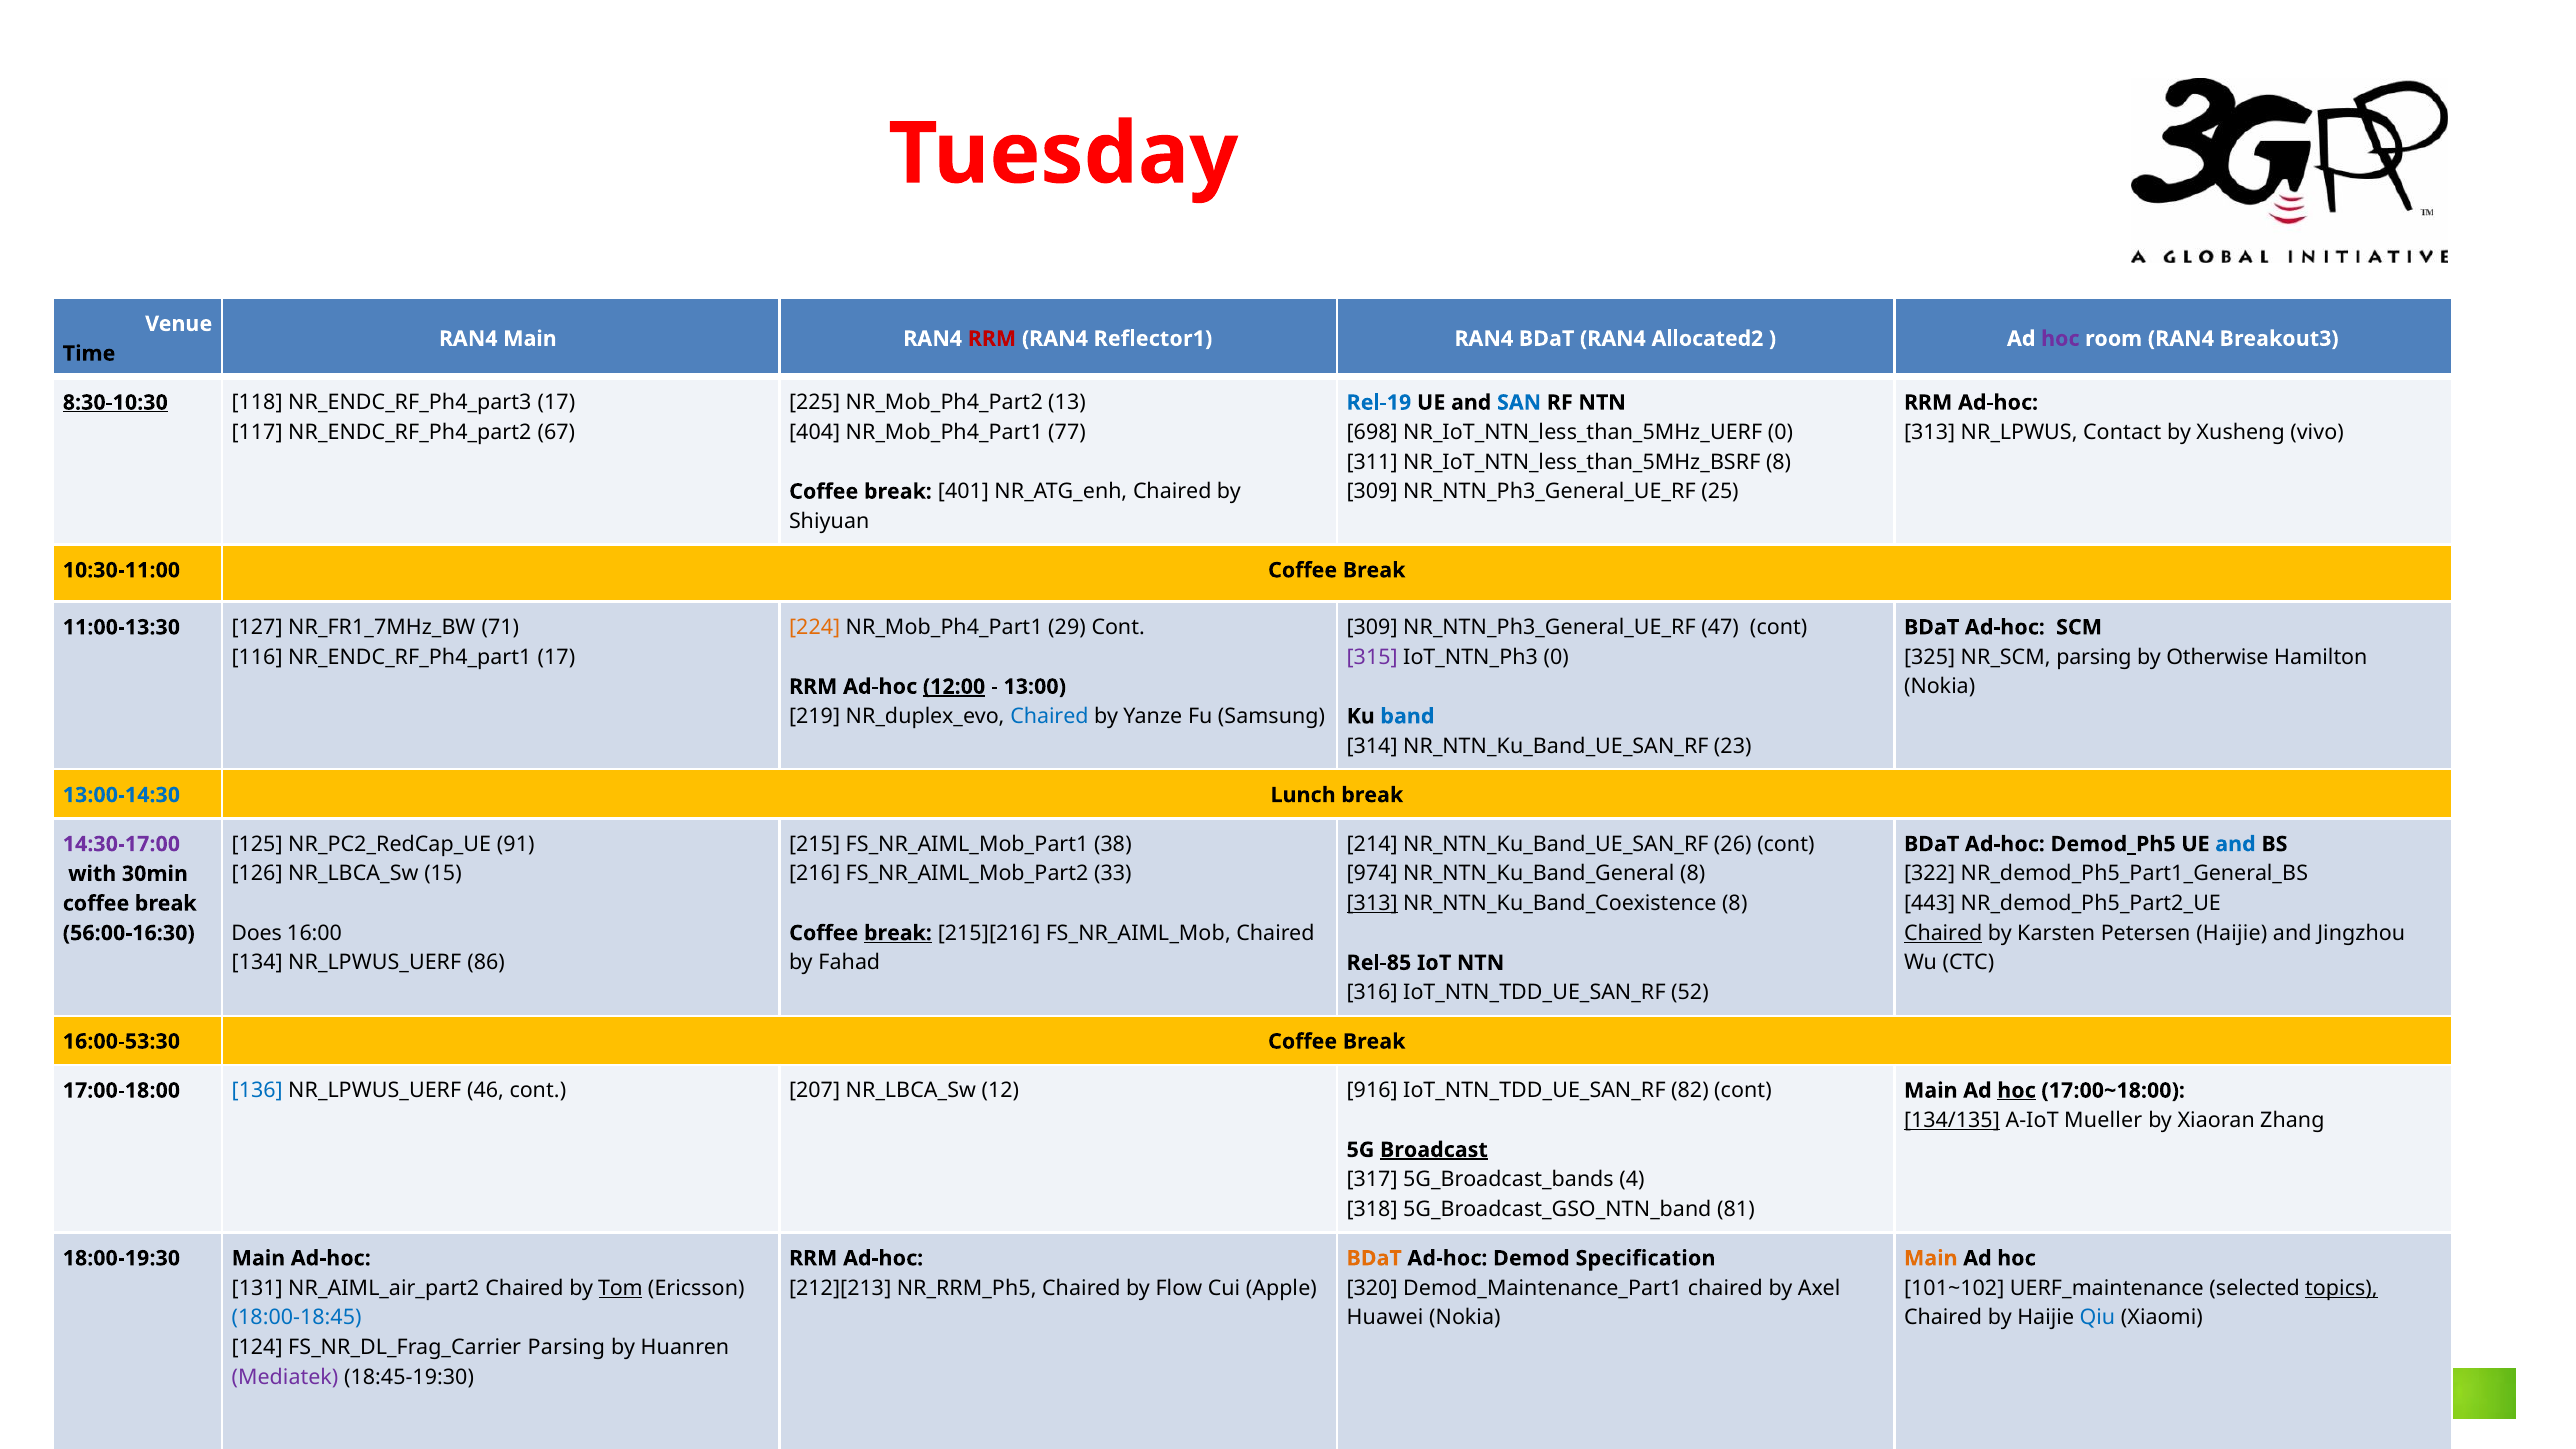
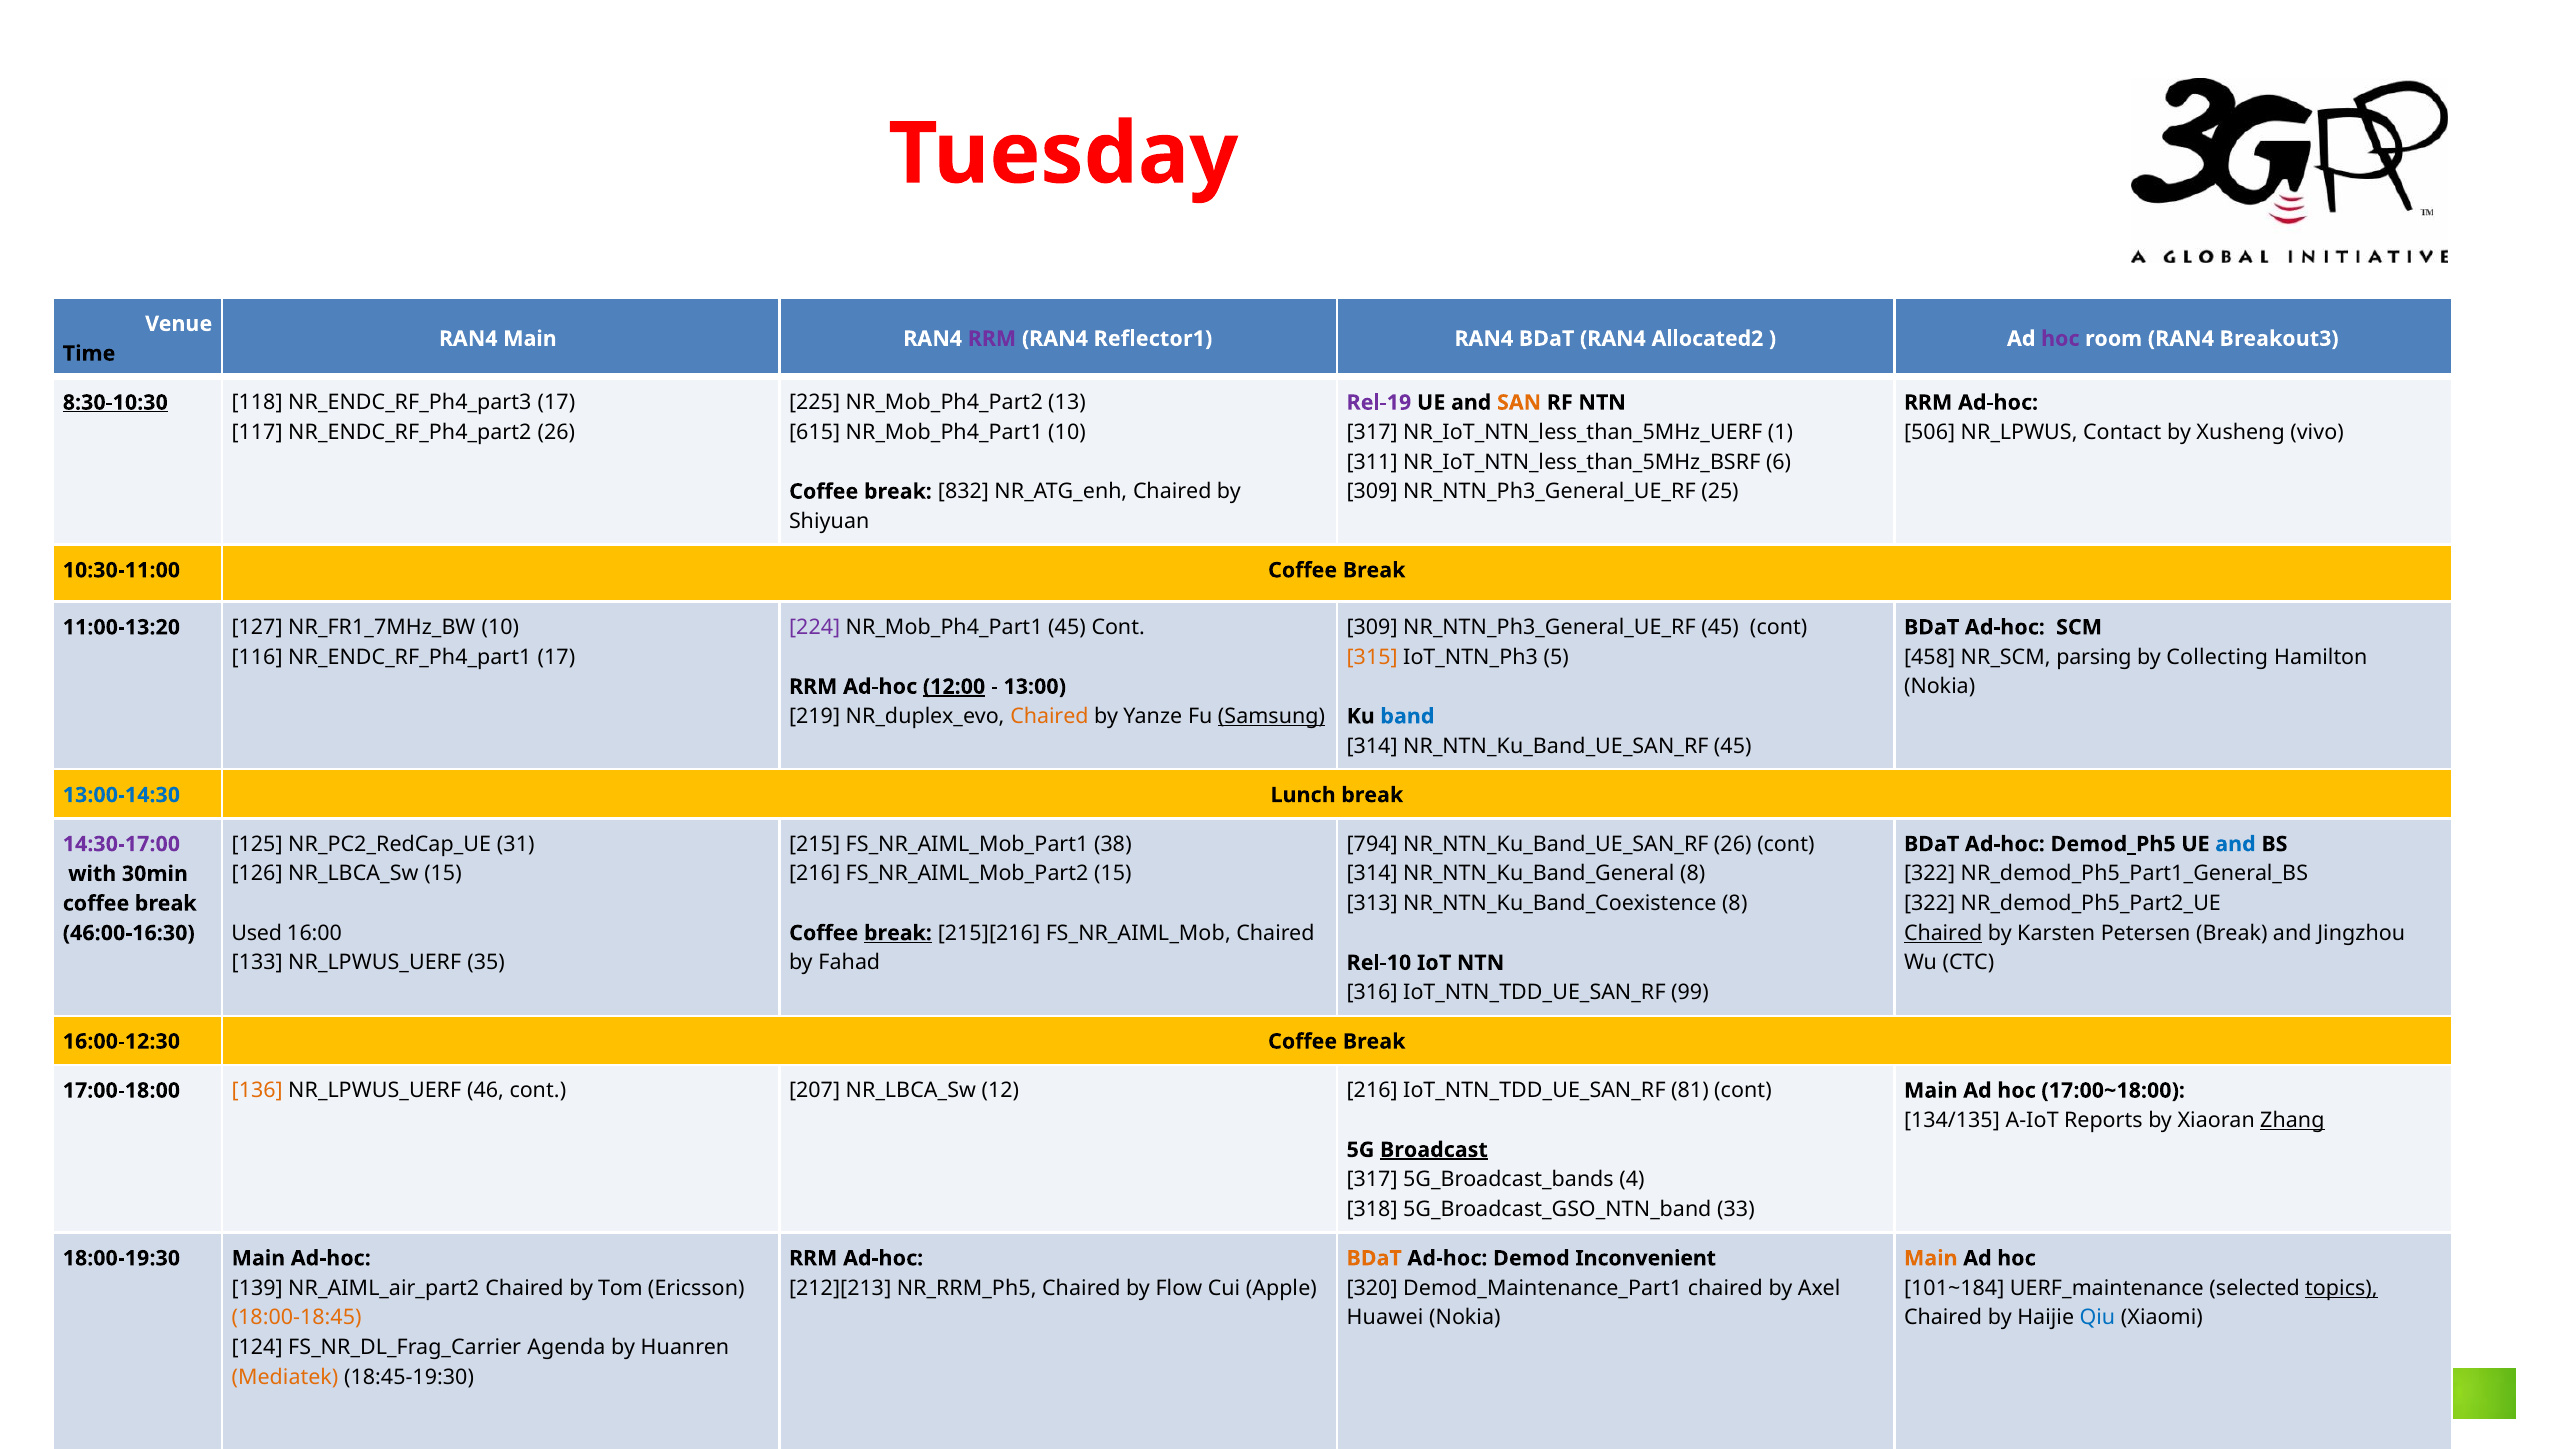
RRM at (992, 339) colour: red -> purple
Rel-19 colour: blue -> purple
SAN colour: blue -> orange
67 at (556, 432): 67 -> 26
404: 404 -> 615
77 at (1067, 432): 77 -> 10
698 at (1372, 432): 698 -> 317
0 at (1780, 432): 0 -> 1
313 at (1930, 432): 313 -> 506
8 at (1779, 462): 8 -> 6
401: 401 -> 832
224 colour: orange -> purple
29 at (1067, 627): 29 -> 45
47 at (1720, 627): 47 -> 45
11:00-13:30: 11:00-13:30 -> 11:00-13:20
71 at (500, 627): 71 -> 10
315 colour: purple -> orange
0 at (1556, 657): 0 -> 5
325: 325 -> 458
Otherwise: Otherwise -> Collecting
Chaired at (1049, 716) colour: blue -> orange
Samsung underline: none -> present
23 at (1733, 746): 23 -> 45
91: 91 -> 31
214: 214 -> 794
33 at (1113, 874): 33 -> 15
974 at (1372, 874): 974 -> 314
313 at (1372, 903) underline: present -> none
443 at (1930, 903): 443 -> 322
Does: Does -> Used
Petersen Haijie: Haijie -> Break
56:00-16:30: 56:00-16:30 -> 46:00-16:30
134: 134 -> 133
86: 86 -> 35
Rel-85: Rel-85 -> Rel-10
52: 52 -> 99
16:00-53:30: 16:00-53:30 -> 16:00-12:30
136 colour: blue -> orange
916 at (1372, 1091): 916 -> 216
82: 82 -> 81
hoc at (2017, 1091) underline: present -> none
134/135 underline: present -> none
Mueller: Mueller -> Reports
Zhang underline: none -> present
81: 81 -> 33
Specification: Specification -> Inconvenient
131: 131 -> 139
Tom underline: present -> none
101~102: 101~102 -> 101~184
18:00-18:45 colour: blue -> orange
Parsing at (566, 1347): Parsing -> Agenda
Mediatek colour: purple -> orange
